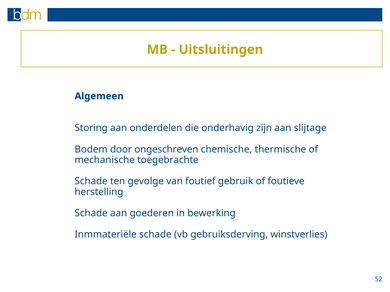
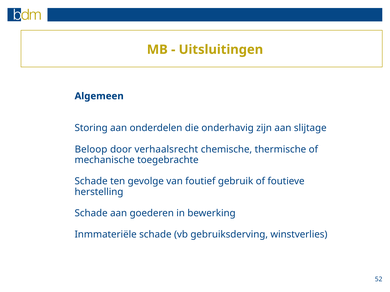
Bodem: Bodem -> Beloop
ongeschreven: ongeschreven -> verhaalsrecht
